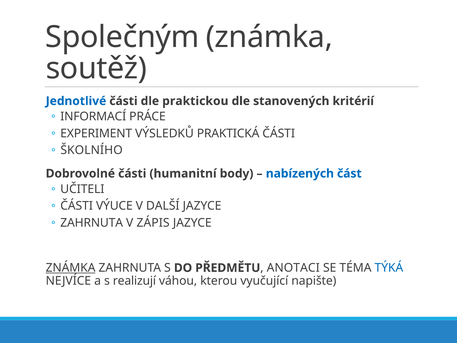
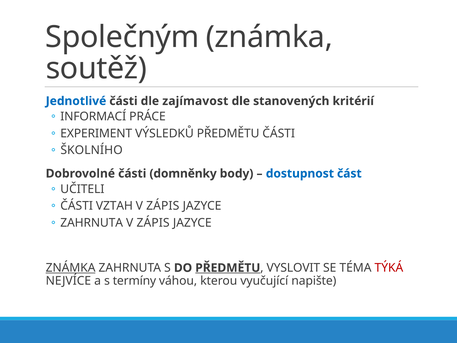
praktickou: praktickou -> zajímavost
VÝSLEDKŮ PRAKTICKÁ: PRAKTICKÁ -> PŘEDMĚTU
humanitní: humanitní -> domněnky
nabízených: nabízených -> dostupnost
VÝUCE: VÝUCE -> VZTAH
DALŠÍ at (163, 206): DALŠÍ -> ZÁPIS
PŘEDMĚTU at (228, 268) underline: none -> present
ANOTACI: ANOTACI -> VYSLOVIT
TÝKÁ colour: blue -> red
realizují: realizují -> termíny
